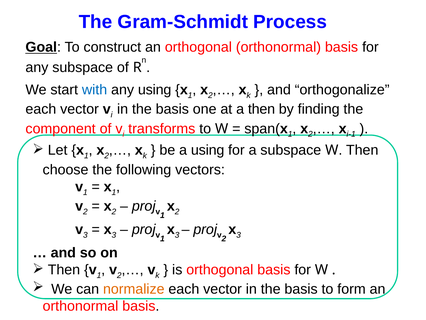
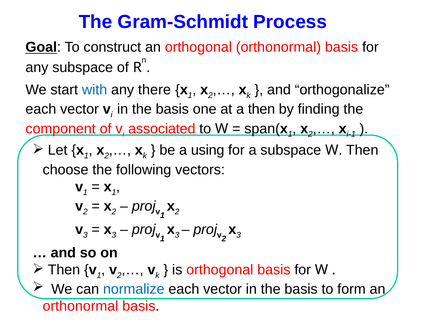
any using: using -> there
transforms: transforms -> associated
normalize colour: orange -> blue
